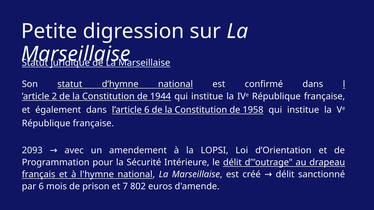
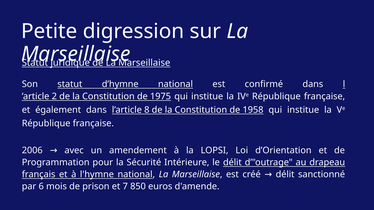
1944: 1944 -> 1975
l’article 6: 6 -> 8
2093: 2093 -> 2006
802: 802 -> 850
